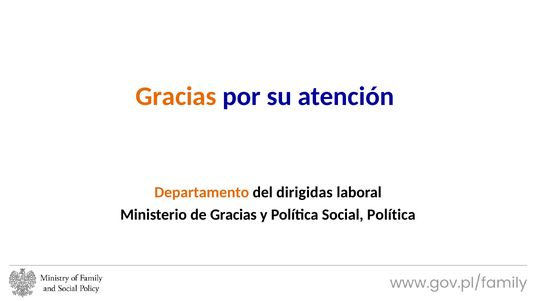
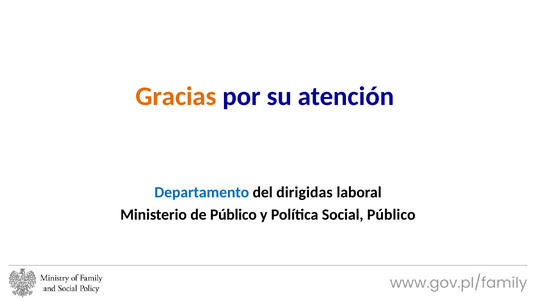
Departamento colour: orange -> blue
de Gracias: Gracias -> Público
Social Política: Política -> Público
